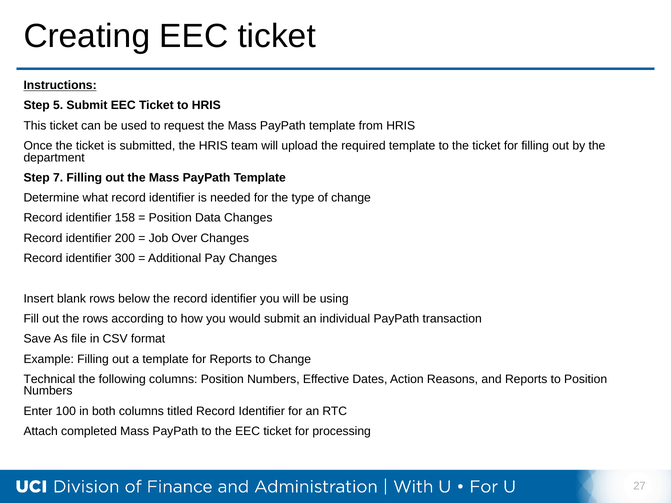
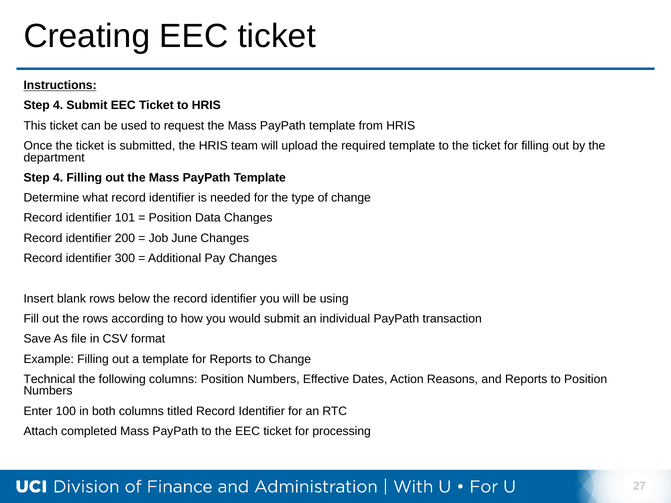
5 at (58, 106): 5 -> 4
7 at (58, 178): 7 -> 4
158: 158 -> 101
Over: Over -> June
